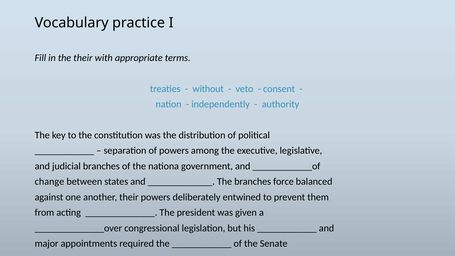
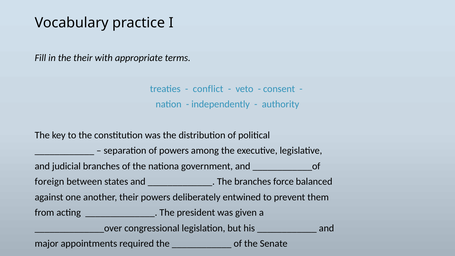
without: without -> conflict
change: change -> foreign
